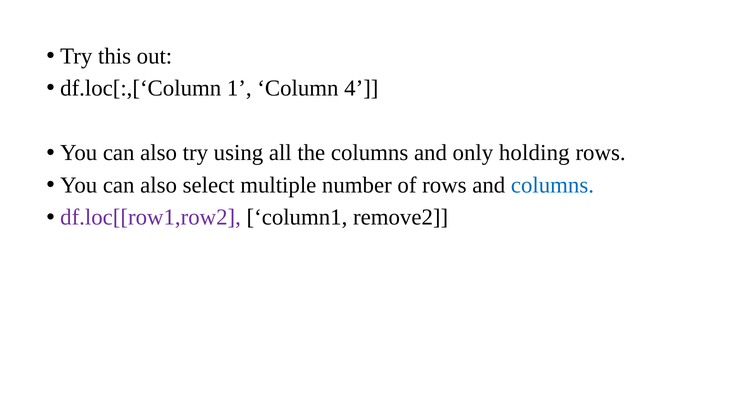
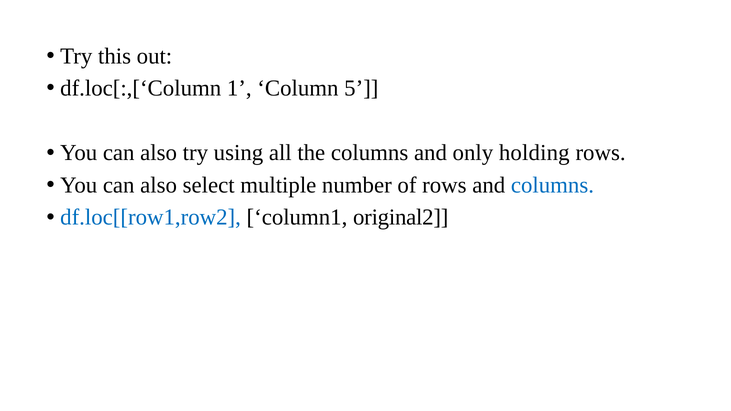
4: 4 -> 5
df.loc[[row1,row2 colour: purple -> blue
remove2: remove2 -> original2
